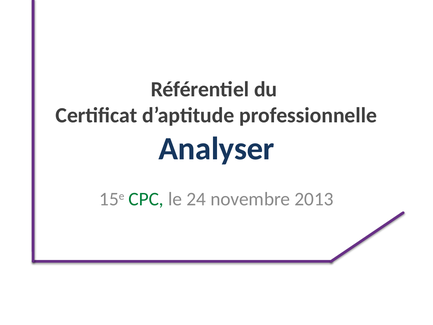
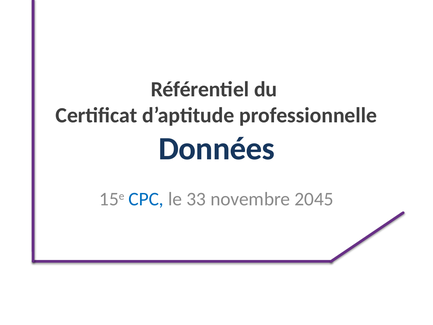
Analyser: Analyser -> Données
CPC colour: green -> blue
24: 24 -> 33
2013: 2013 -> 2045
